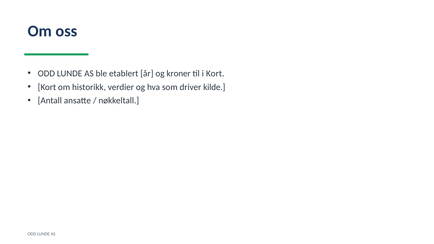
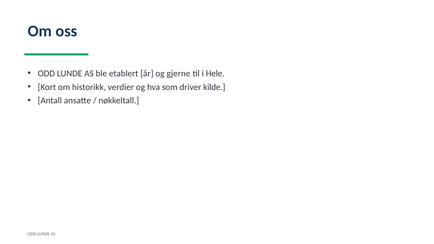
kroner: kroner -> gjerne
i Kort: Kort -> Hele
